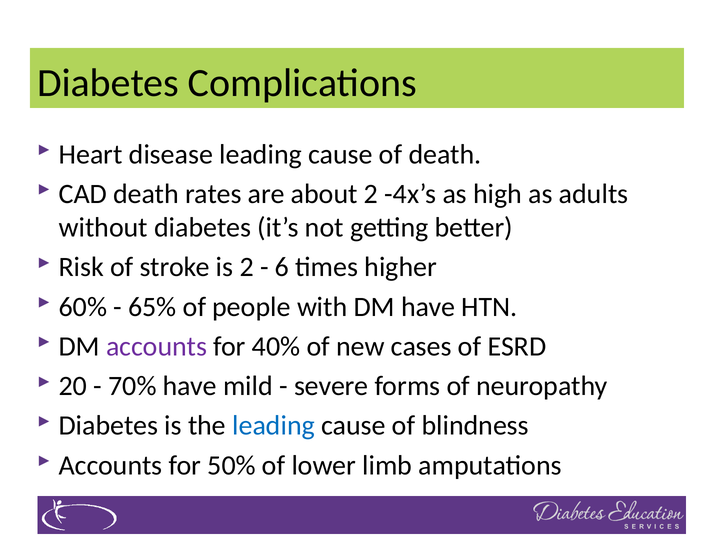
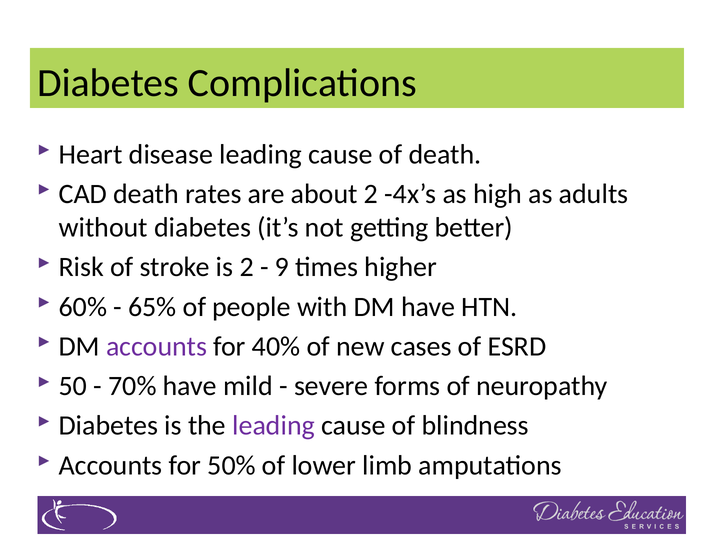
6: 6 -> 9
20: 20 -> 50
leading at (274, 426) colour: blue -> purple
